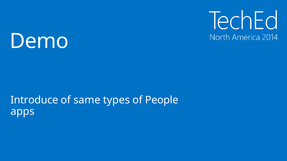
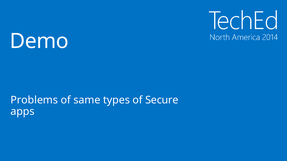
Introduce: Introduce -> Problems
People: People -> Secure
